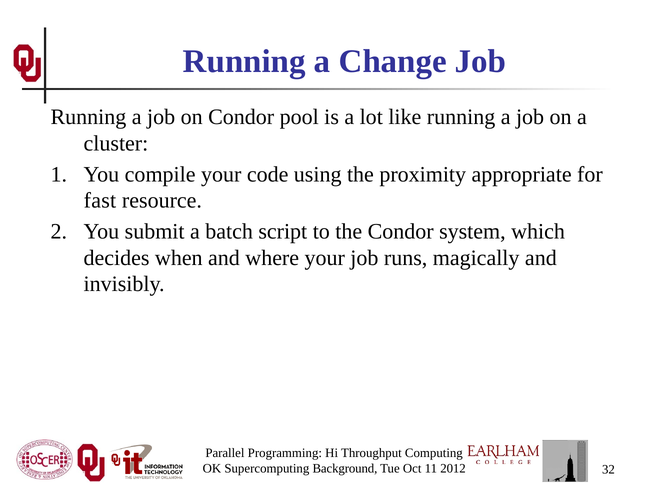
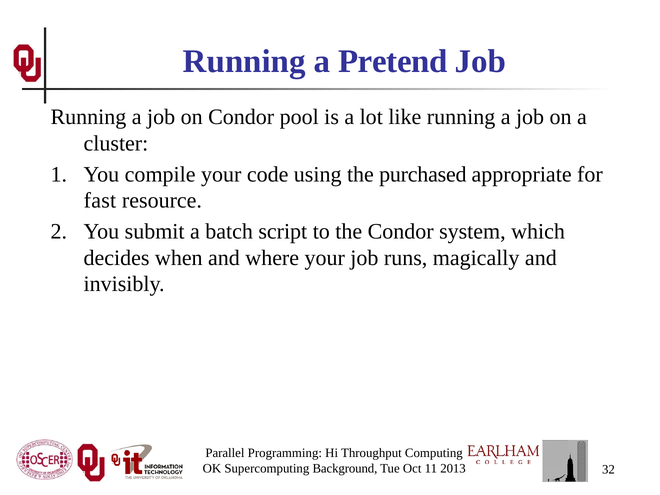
Change: Change -> Pretend
proximity: proximity -> purchased
2012: 2012 -> 2013
